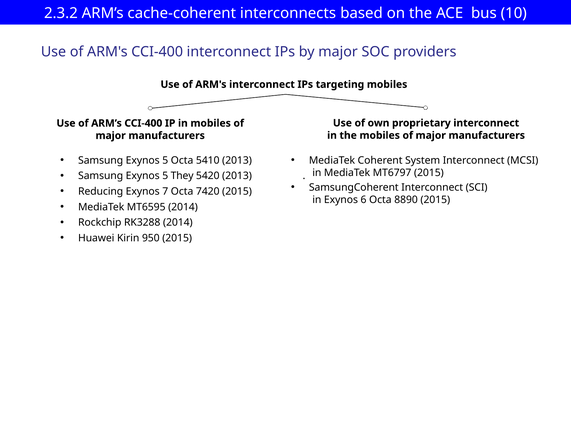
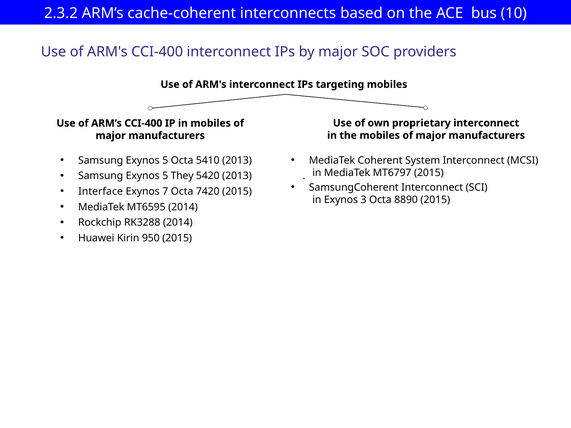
Reducing: Reducing -> Interface
6: 6 -> 3
